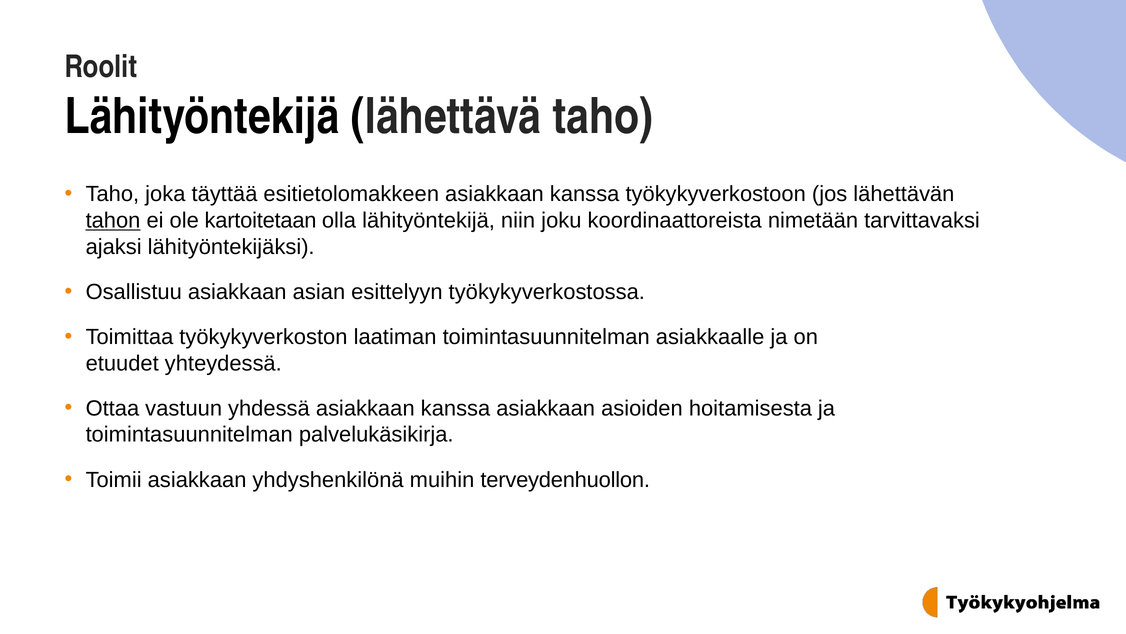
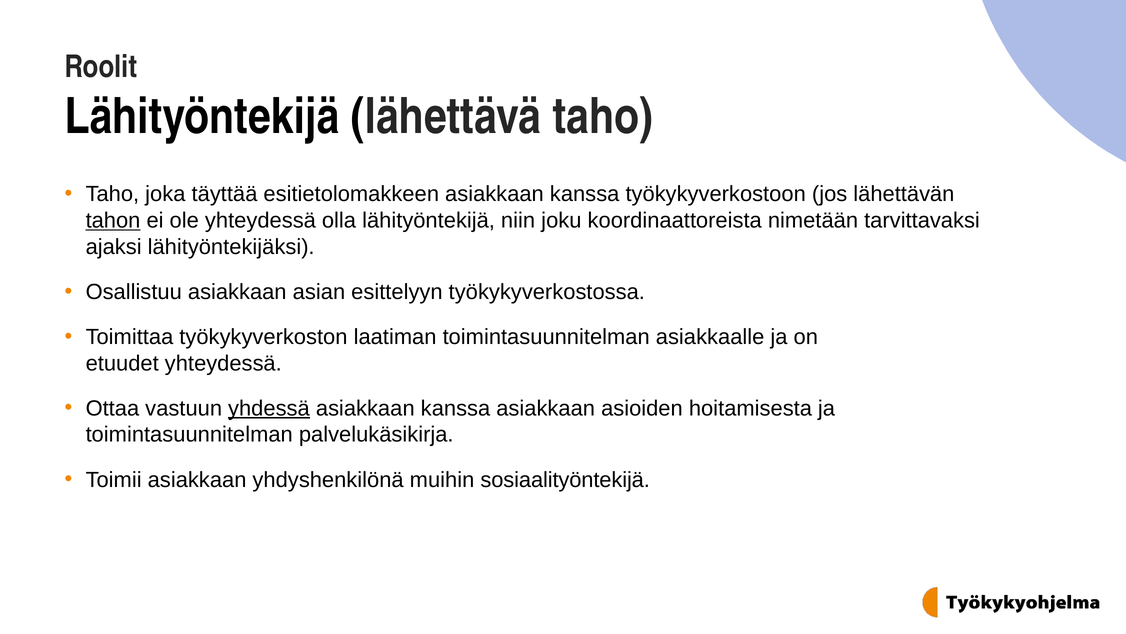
ole kartoitetaan: kartoitetaan -> yhteydessä
yhdessä underline: none -> present
terveydenhuollon: terveydenhuollon -> sosiaalityöntekijä
